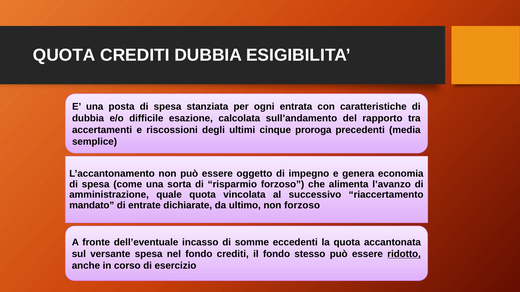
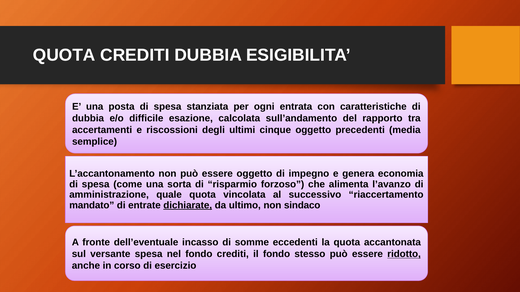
cinque proroga: proroga -> oggetto
dichiarate underline: none -> present
non forzoso: forzoso -> sindaco
